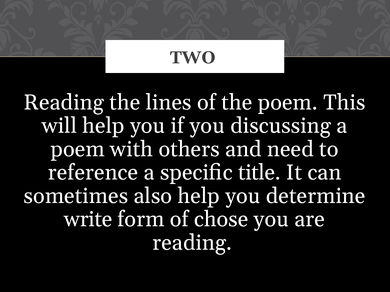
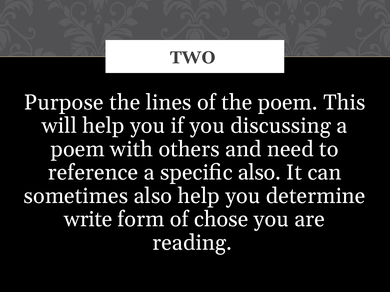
Reading at (64, 103): Reading -> Purpose
specific title: title -> also
